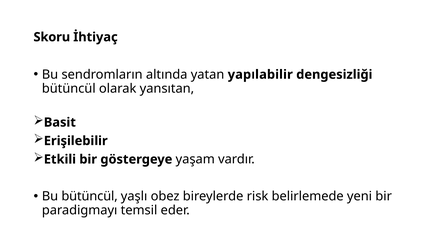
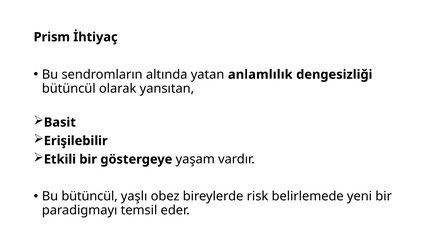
Skoru: Skoru -> Prism
yapılabilir: yapılabilir -> anlamlılık
